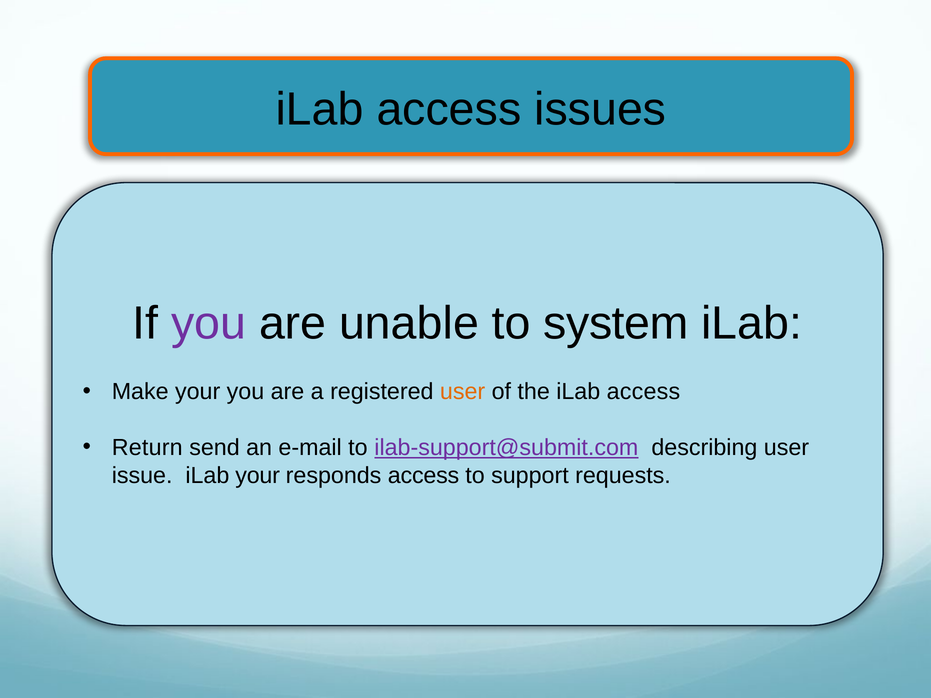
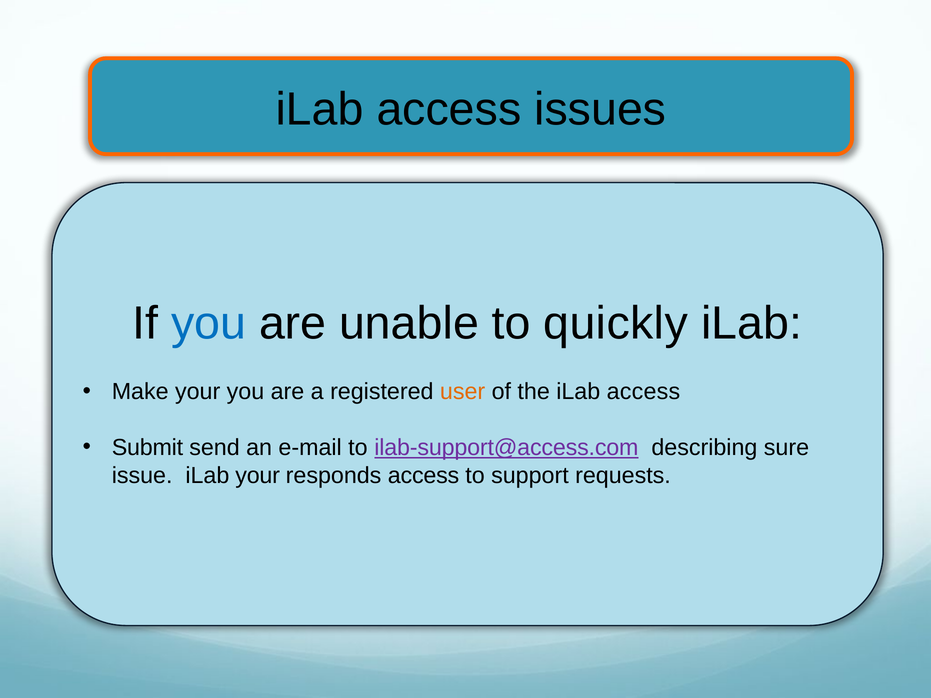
you at (209, 324) colour: purple -> blue
system: system -> quickly
Return: Return -> Submit
ilab-support@submit.com: ilab-support@submit.com -> ilab-support@access.com
describing user: user -> sure
